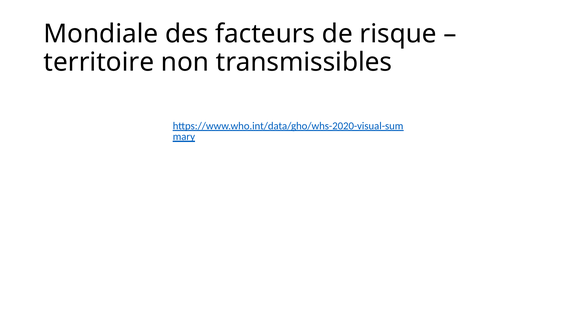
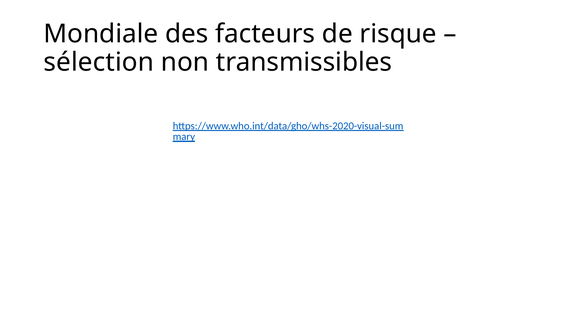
territoire: territoire -> sélection
